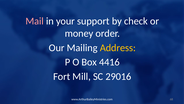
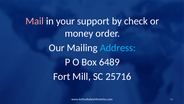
Address colour: yellow -> light blue
4416: 4416 -> 6489
29016: 29016 -> 25716
